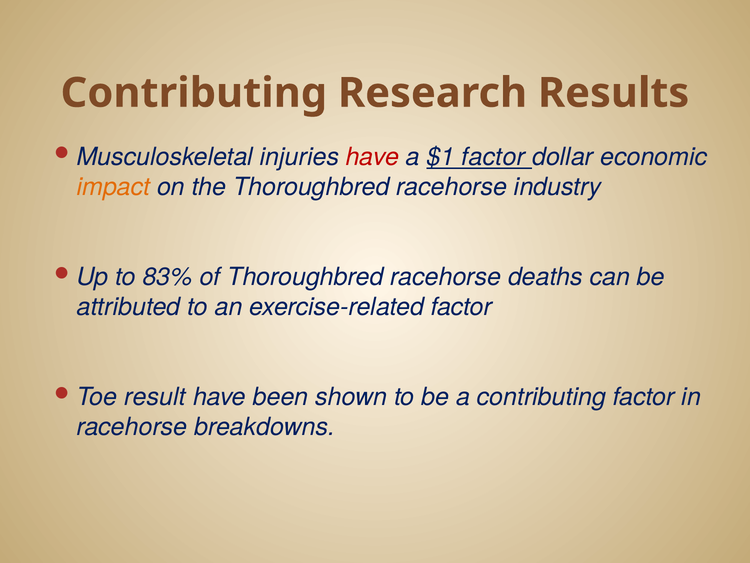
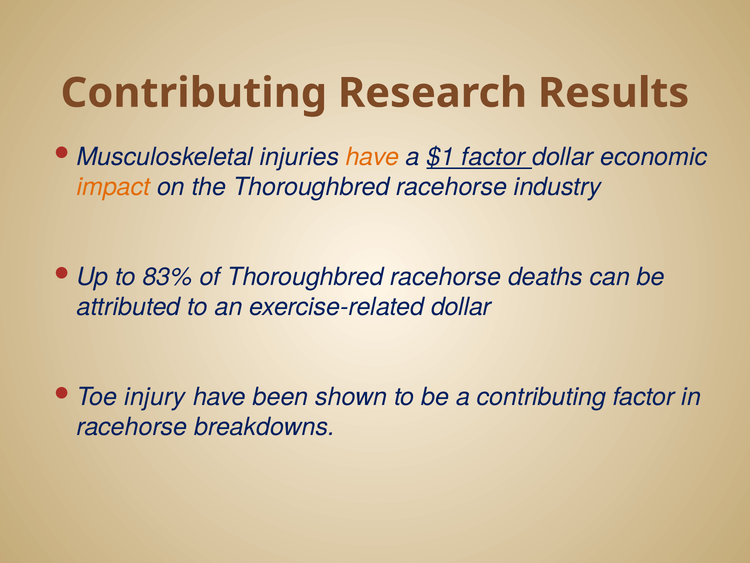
have at (373, 157) colour: red -> orange
exercise-related factor: factor -> dollar
result: result -> injury
